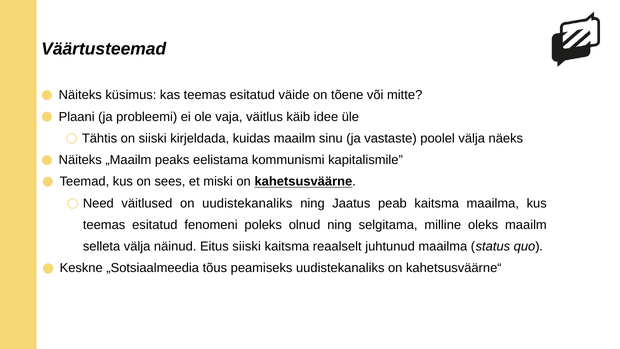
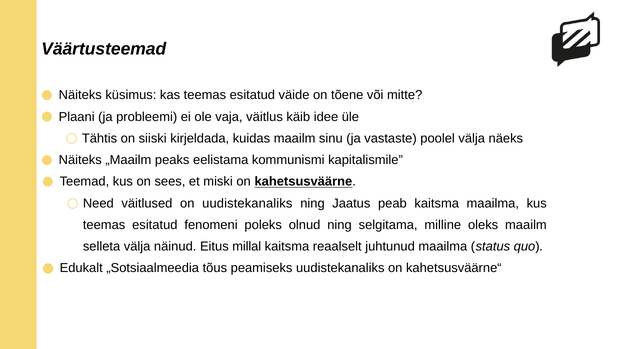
Eitus siiski: siiski -> millal
Keskne: Keskne -> Edukalt
